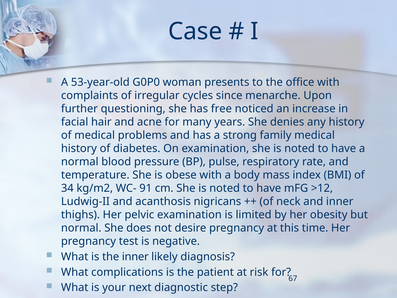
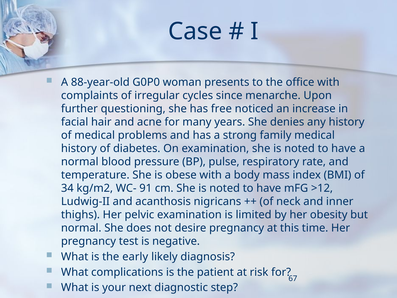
53-year-old: 53-year-old -> 88-year-old
the inner: inner -> early
